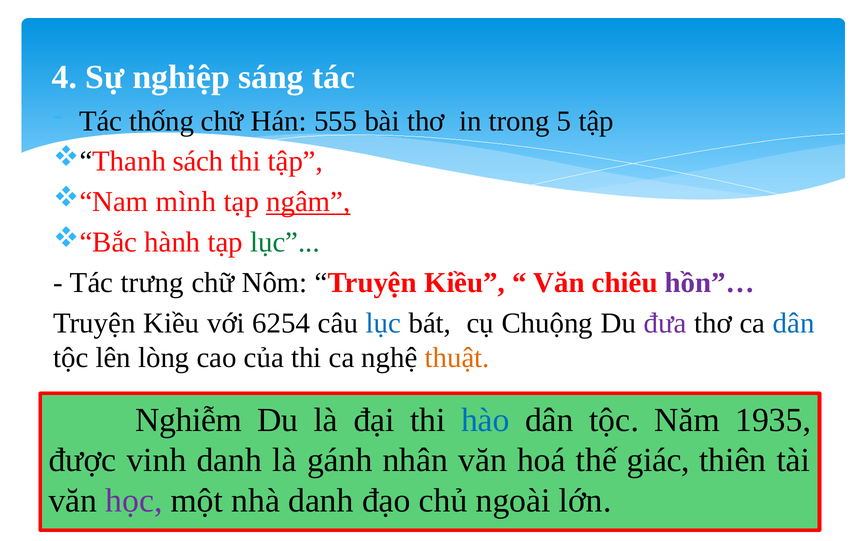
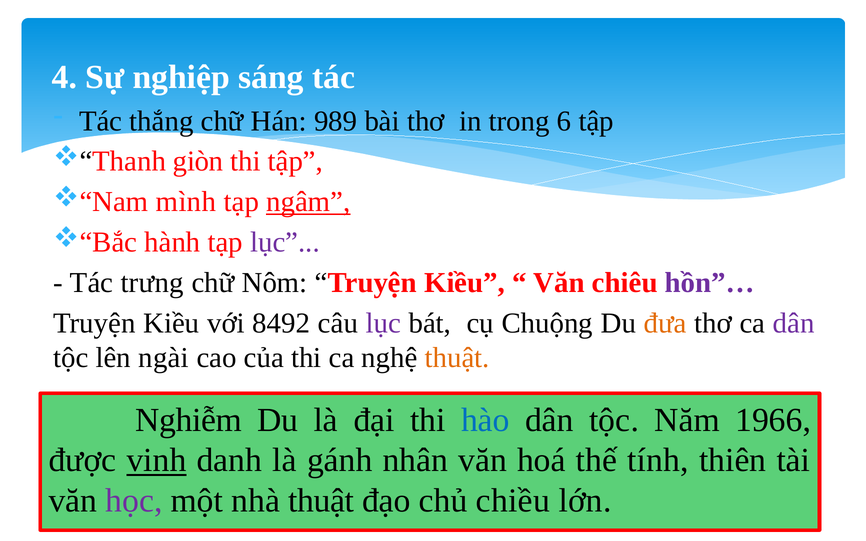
thống: thống -> thắng
555: 555 -> 989
5: 5 -> 6
sách: sách -> giòn
lục at (285, 242) colour: green -> purple
6254: 6254 -> 8492
lục at (383, 323) colour: blue -> purple
đưa colour: purple -> orange
dân at (794, 323) colour: blue -> purple
lòng: lòng -> ngài
1935: 1935 -> 1966
vinh underline: none -> present
giác: giác -> tính
nhà danh: danh -> thuật
ngoài: ngoài -> chiều
